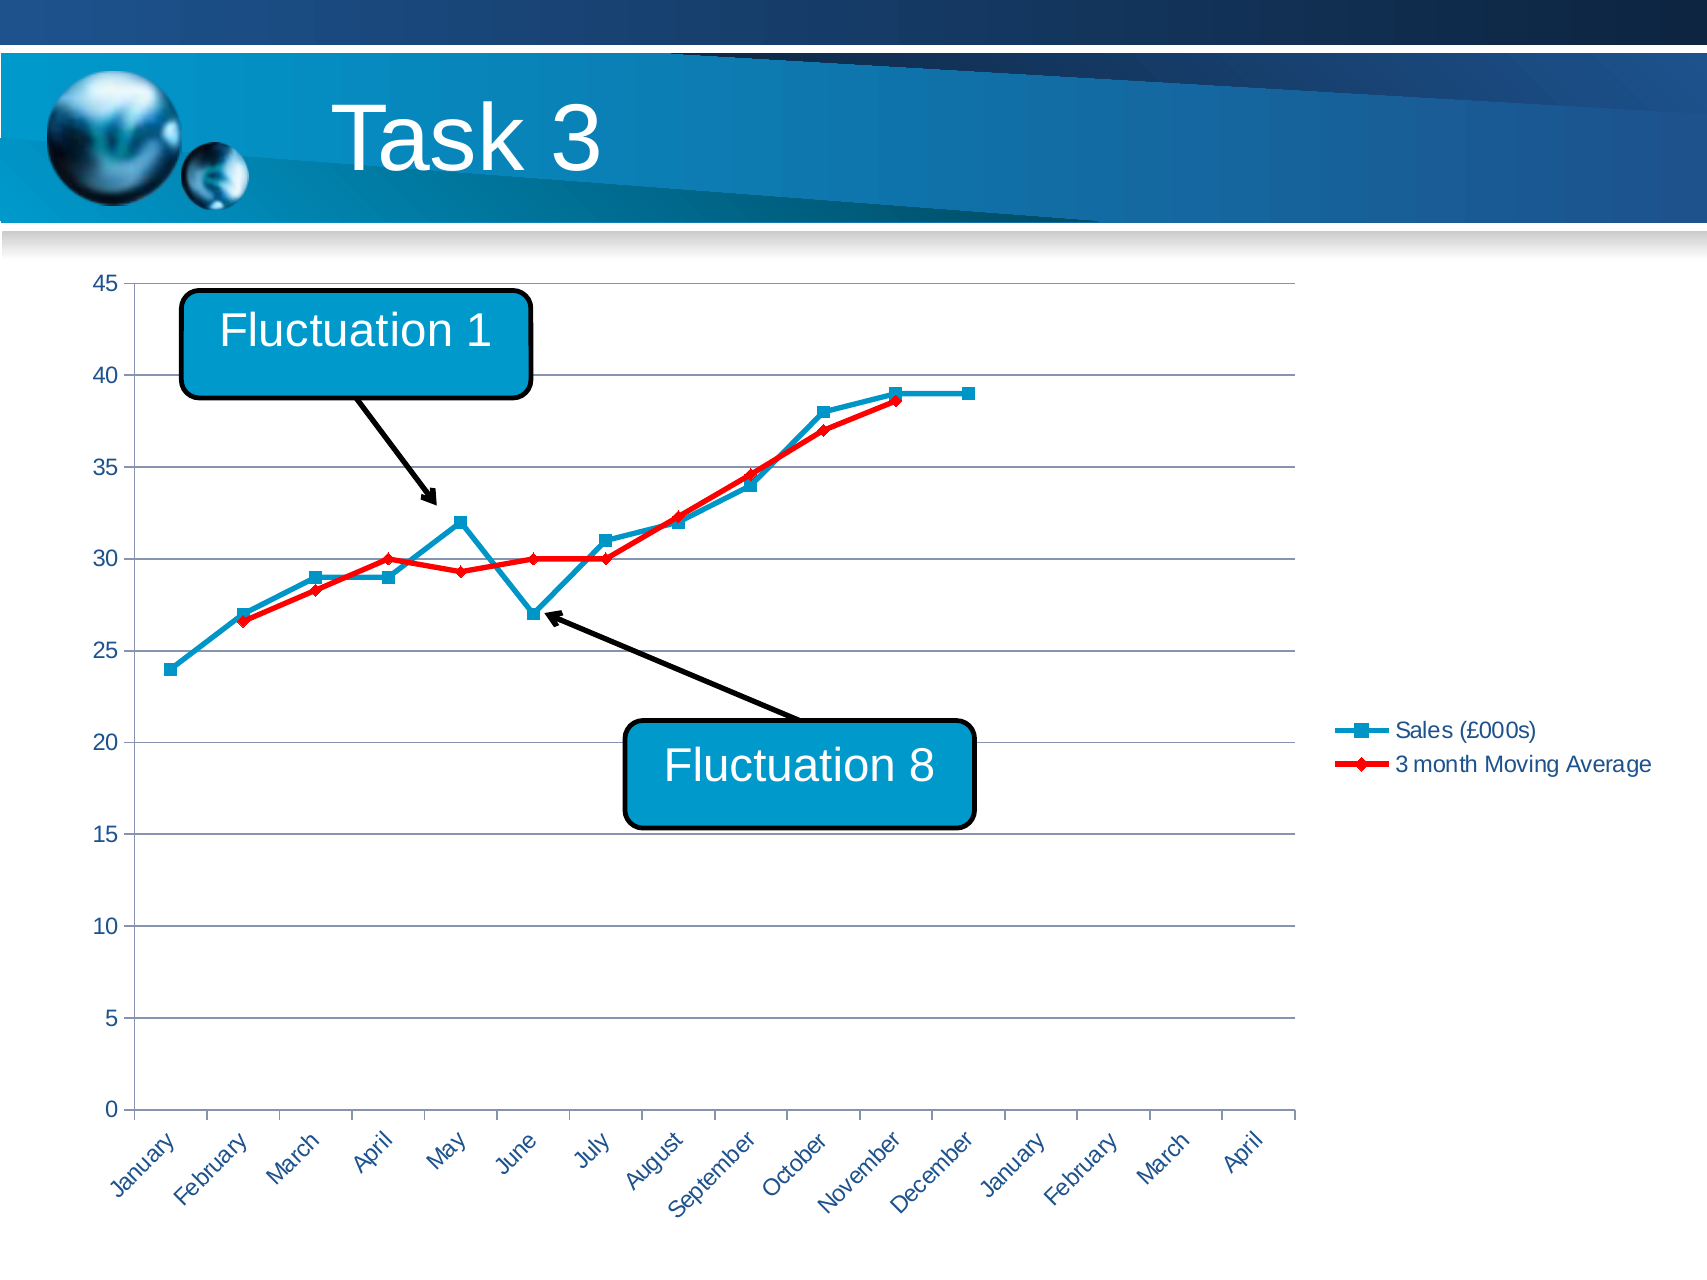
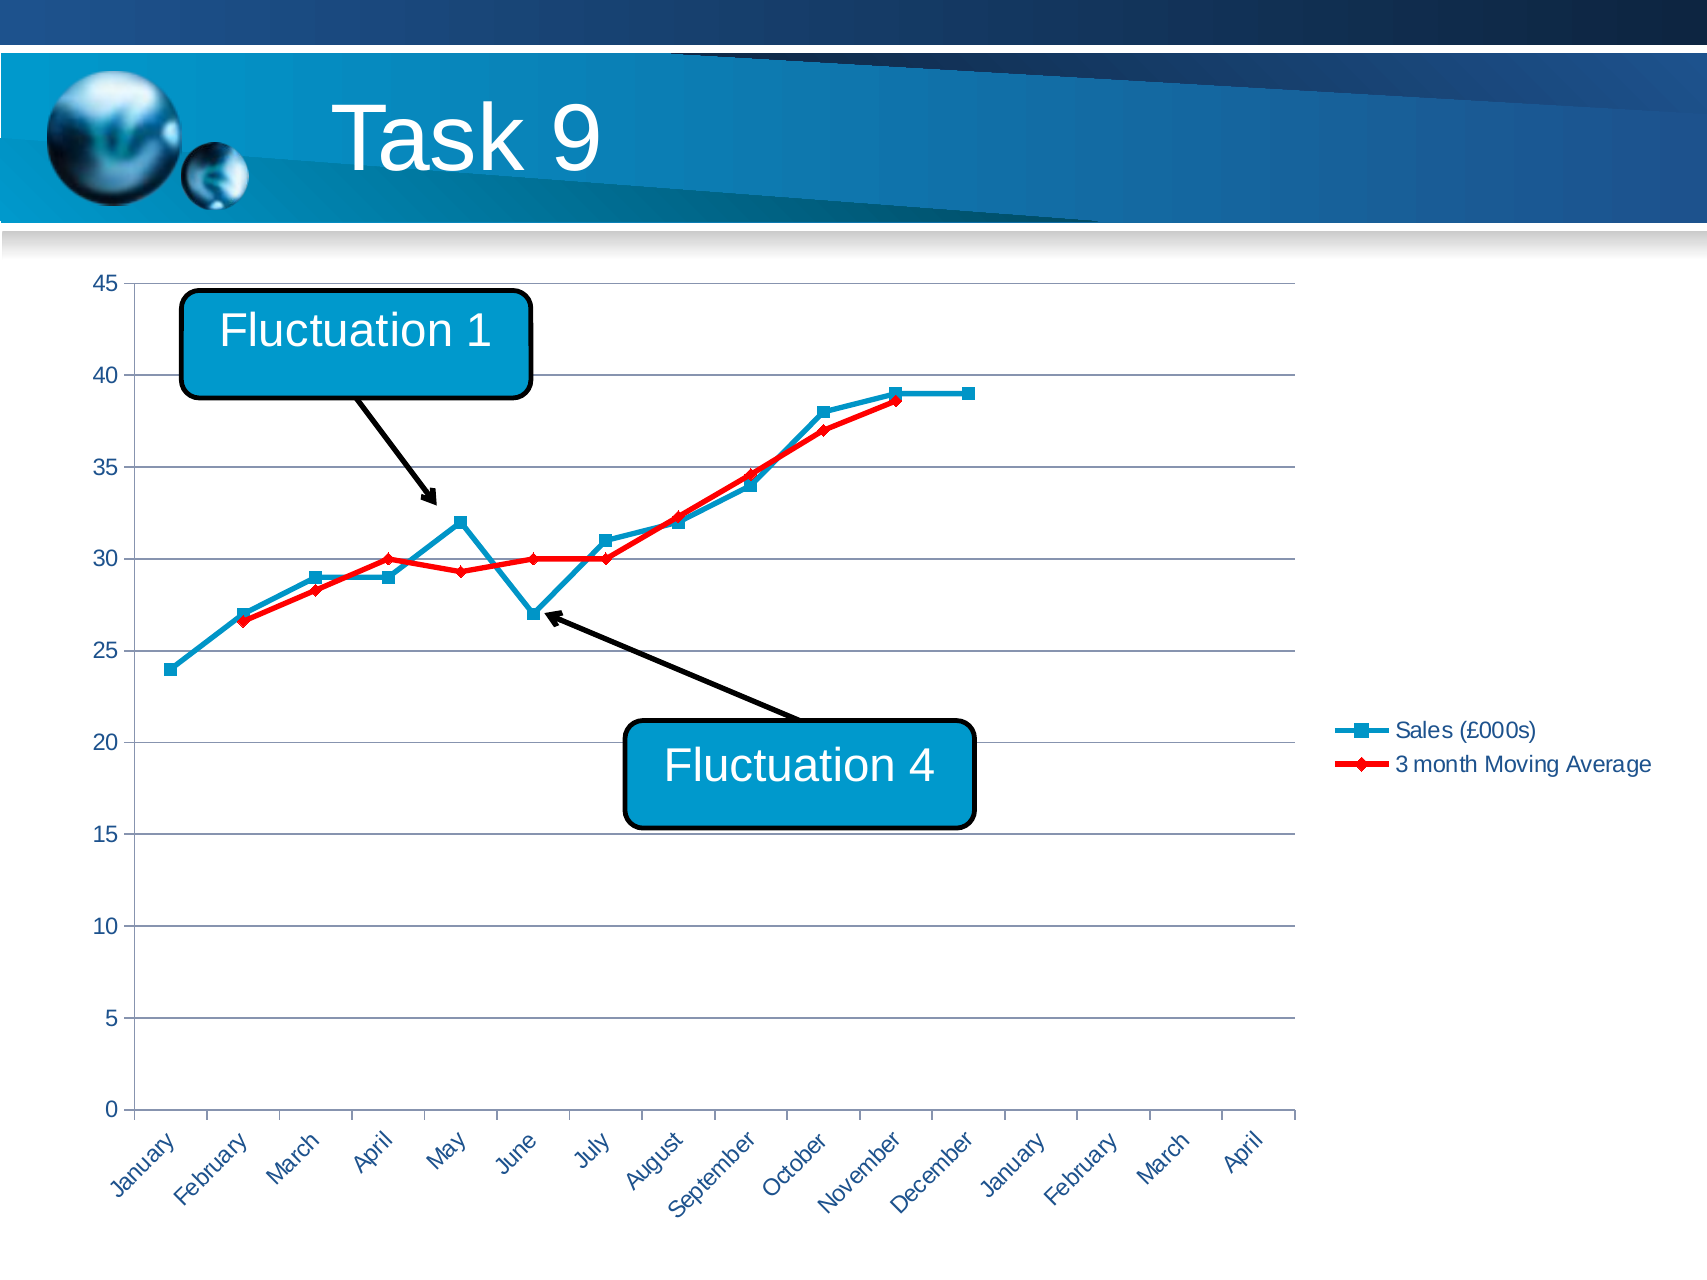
Task 3: 3 -> 9
8: 8 -> 4
